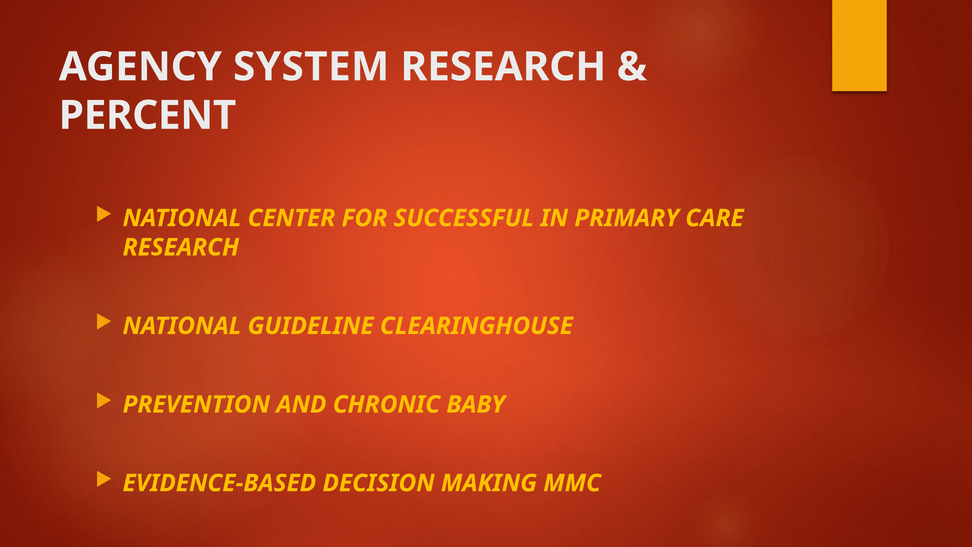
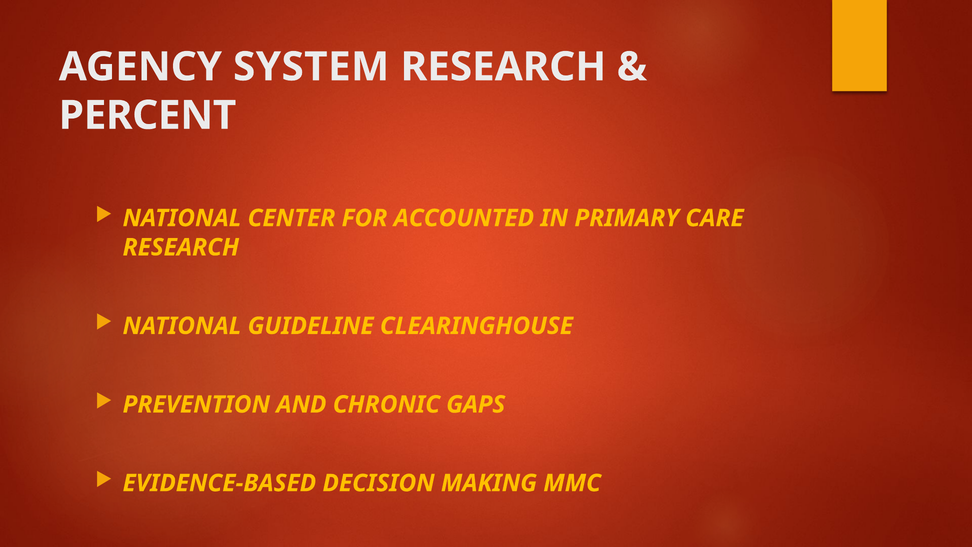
SUCCESSFUL: SUCCESSFUL -> ACCOUNTED
BABY: BABY -> GAPS
